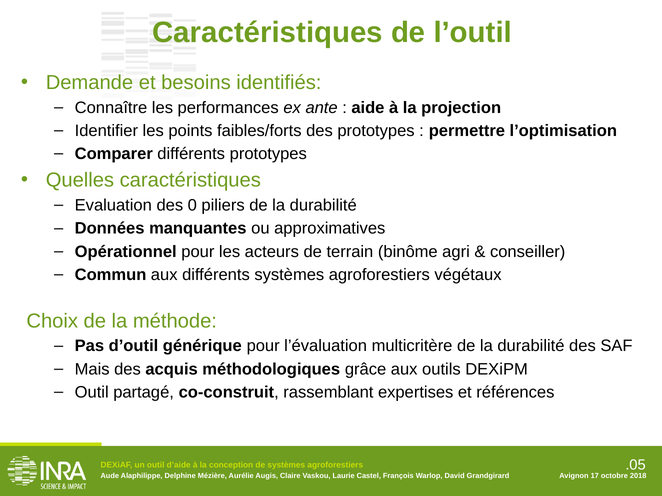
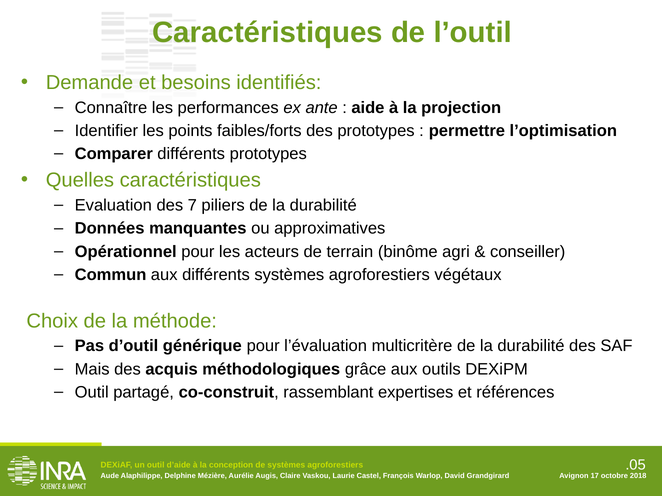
0: 0 -> 7
